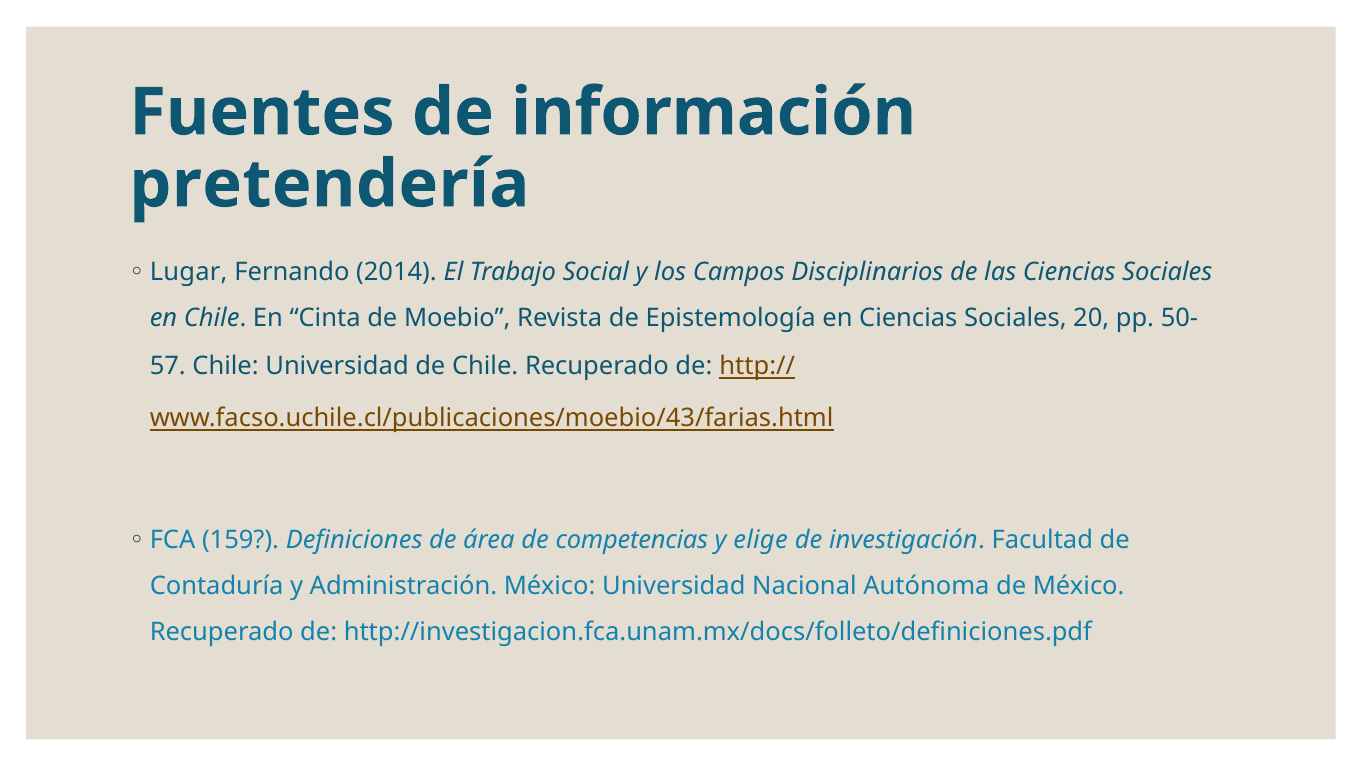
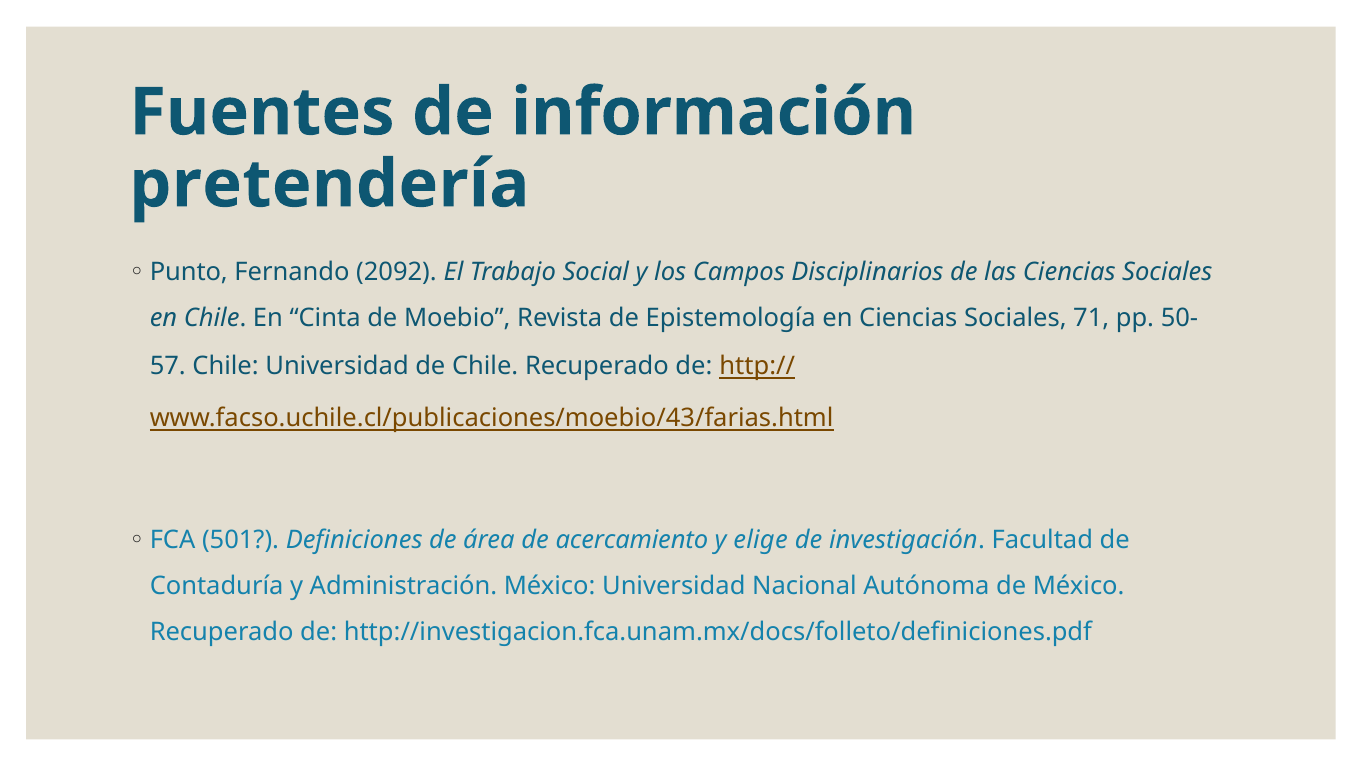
Lugar: Lugar -> Punto
2014: 2014 -> 2092
20: 20 -> 71
159: 159 -> 501
competencias: competencias -> acercamiento
